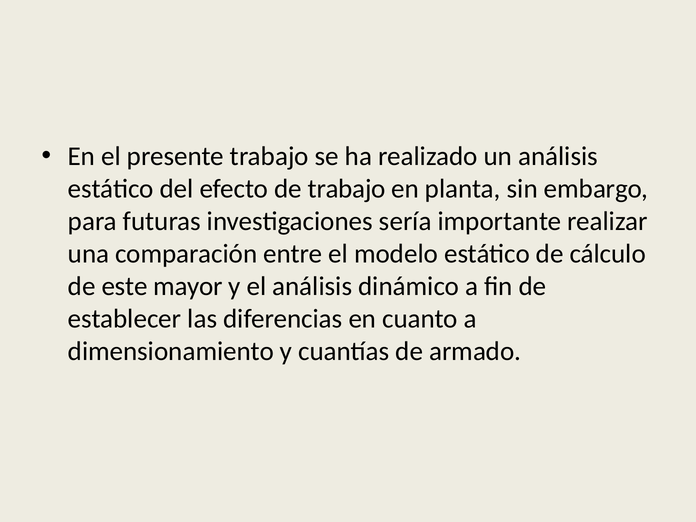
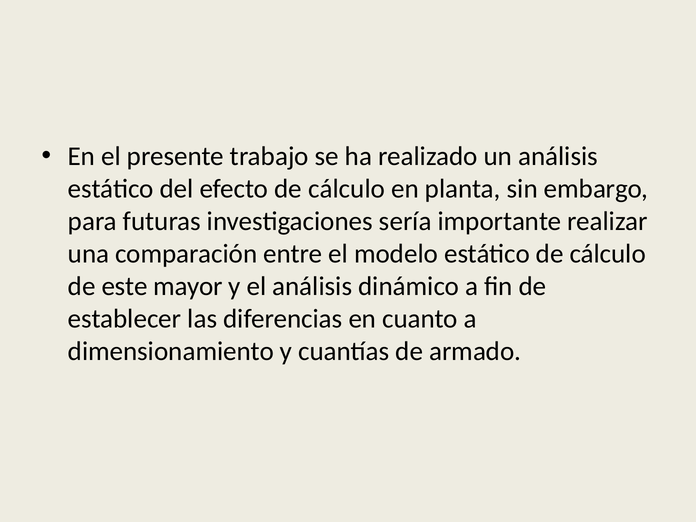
efecto de trabajo: trabajo -> cálculo
